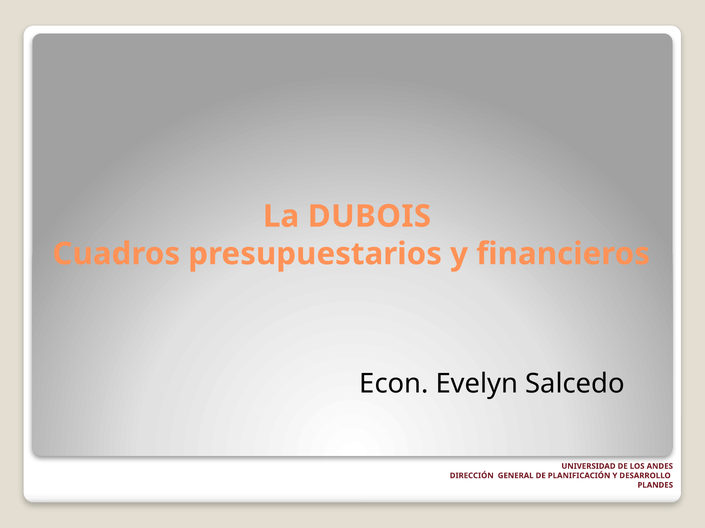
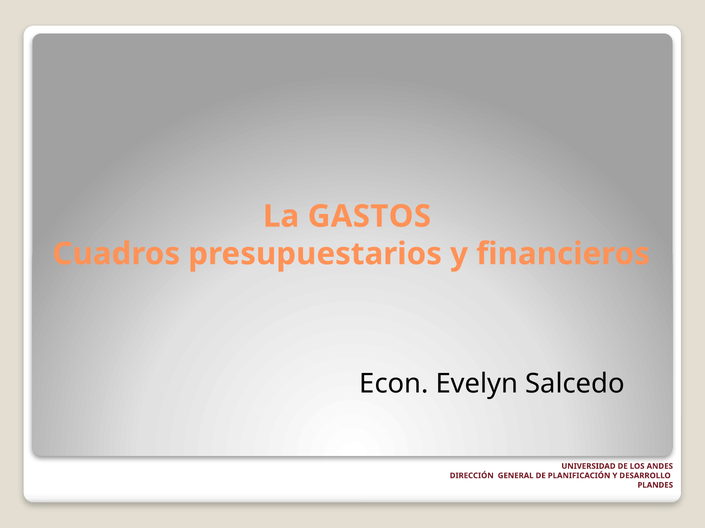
DUBOIS: DUBOIS -> GASTOS
